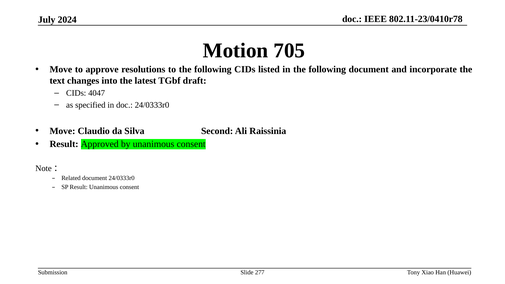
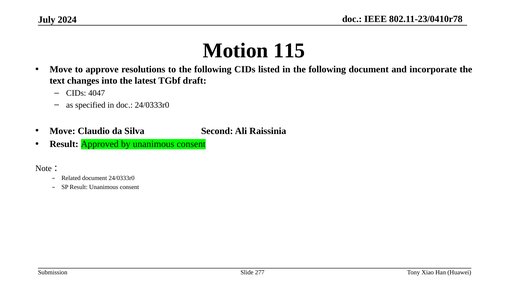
705: 705 -> 115
